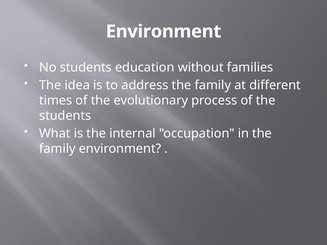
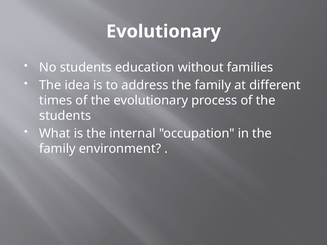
Environment at (164, 32): Environment -> Evolutionary
